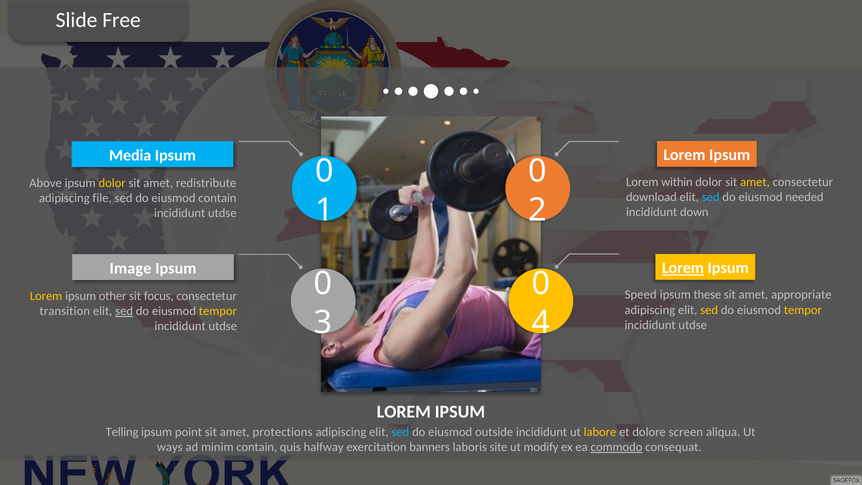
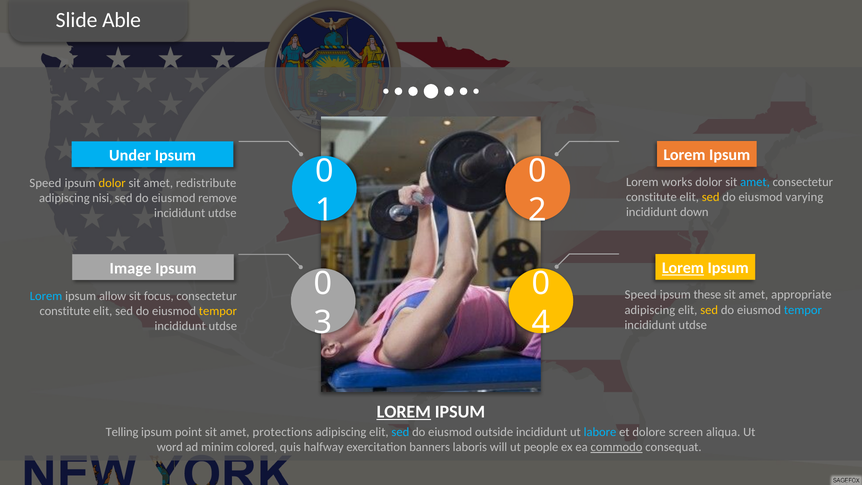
Free: Free -> Able
Media: Media -> Under
within: within -> works
amet at (755, 182) colour: yellow -> light blue
Above at (46, 183): Above -> Speed
download at (651, 197): download -> constitute
sed at (711, 197) colour: light blue -> yellow
needed: needed -> varying
file: file -> nisi
eiusmod contain: contain -> remove
Lorem at (46, 296) colour: yellow -> light blue
other: other -> allow
tempor at (803, 310) colour: yellow -> light blue
transition at (65, 311): transition -> constitute
sed at (124, 311) underline: present -> none
LOREM at (404, 412) underline: none -> present
labore colour: yellow -> light blue
ways: ways -> word
minim contain: contain -> colored
site: site -> will
modify: modify -> people
